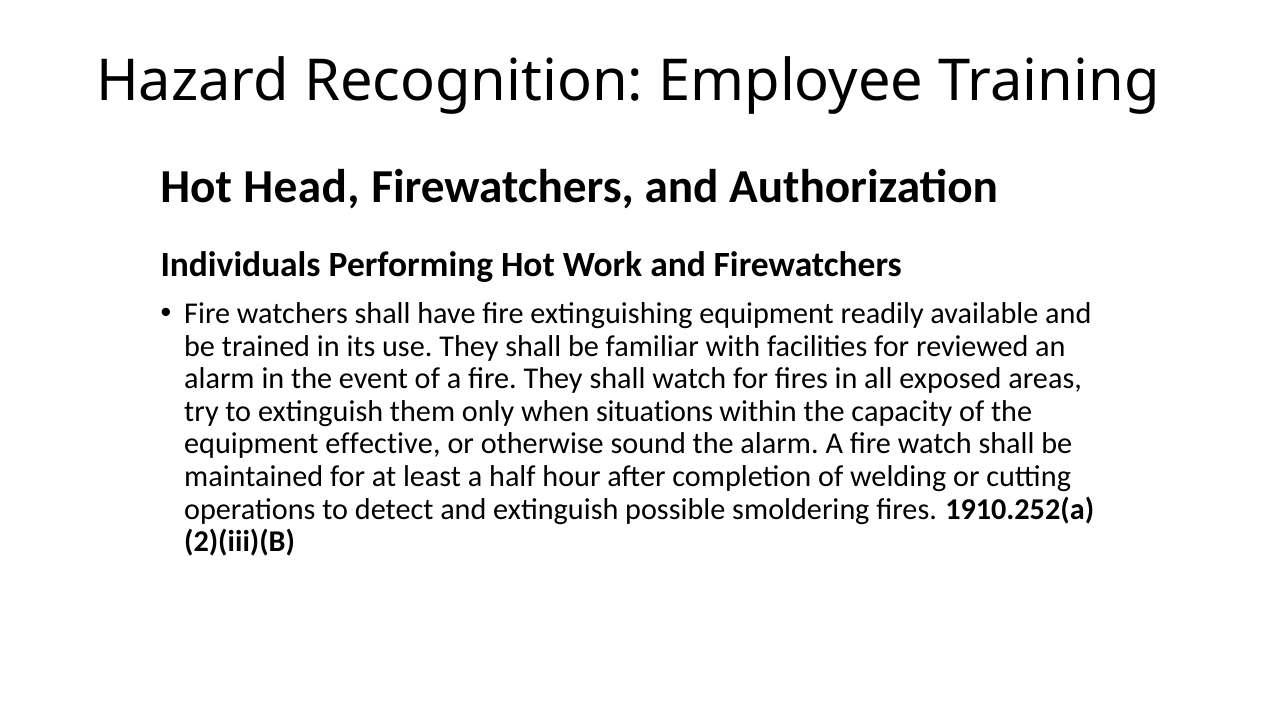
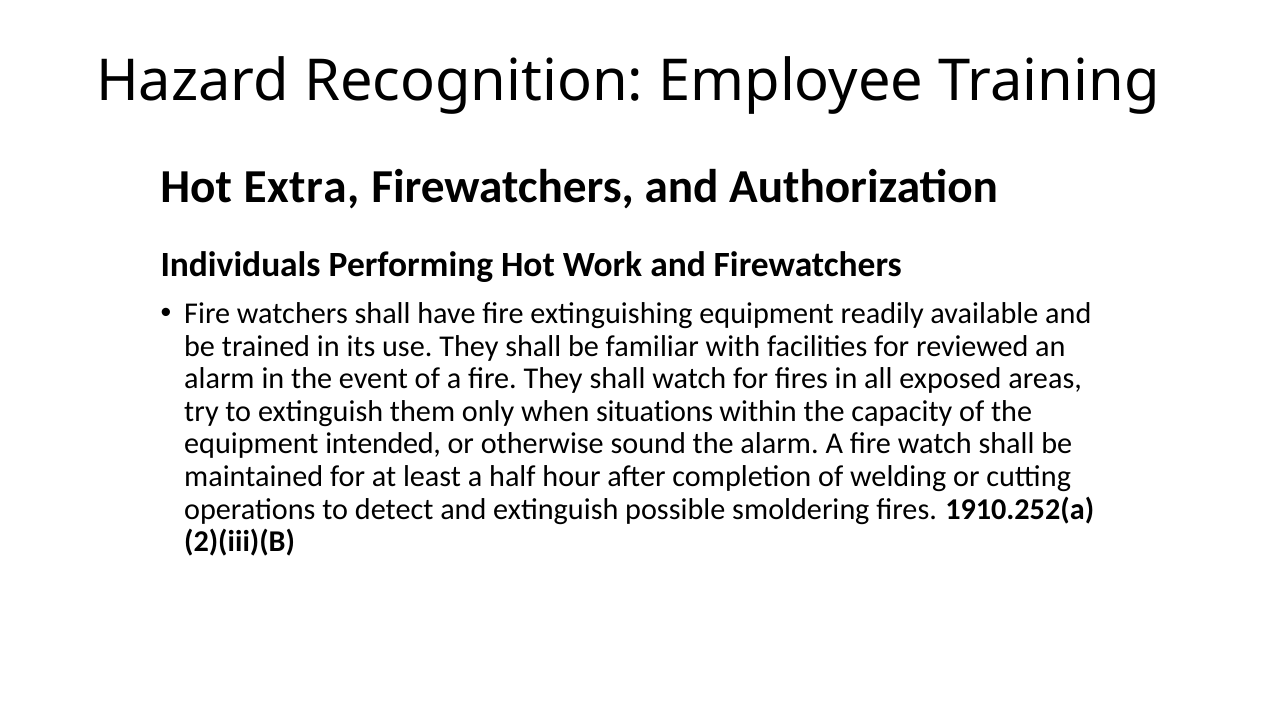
Head: Head -> Extra
effective: effective -> intended
